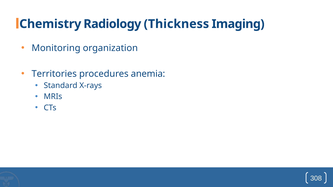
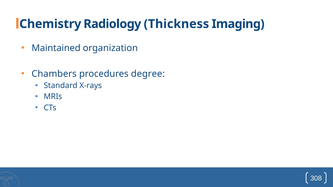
Monitoring: Monitoring -> Maintained
Territories: Territories -> Chambers
anemia: anemia -> degree
